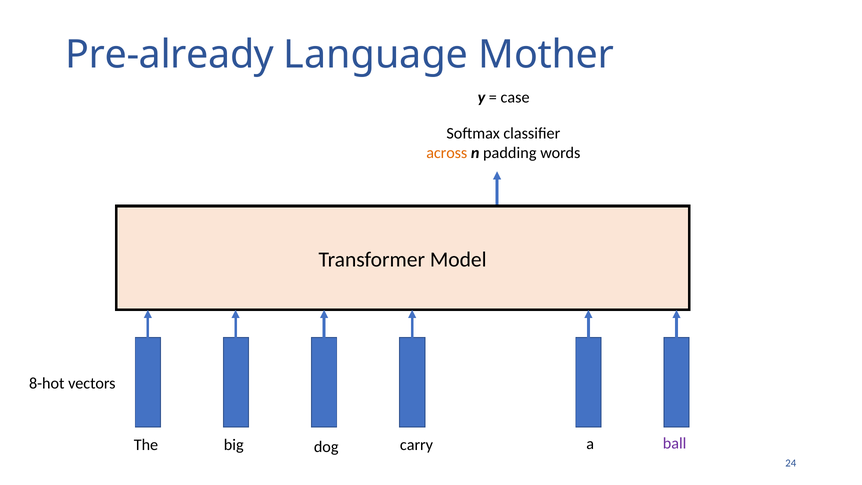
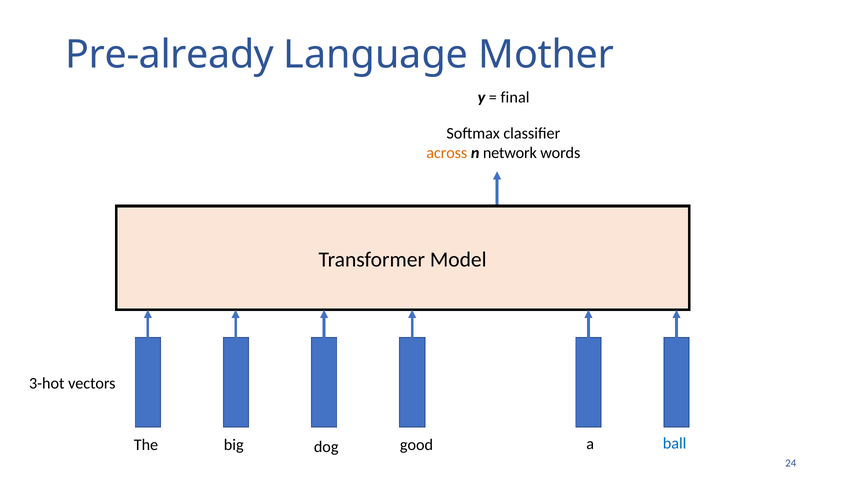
case: case -> final
padding: padding -> network
8-hot: 8-hot -> 3-hot
carry: carry -> good
ball colour: purple -> blue
